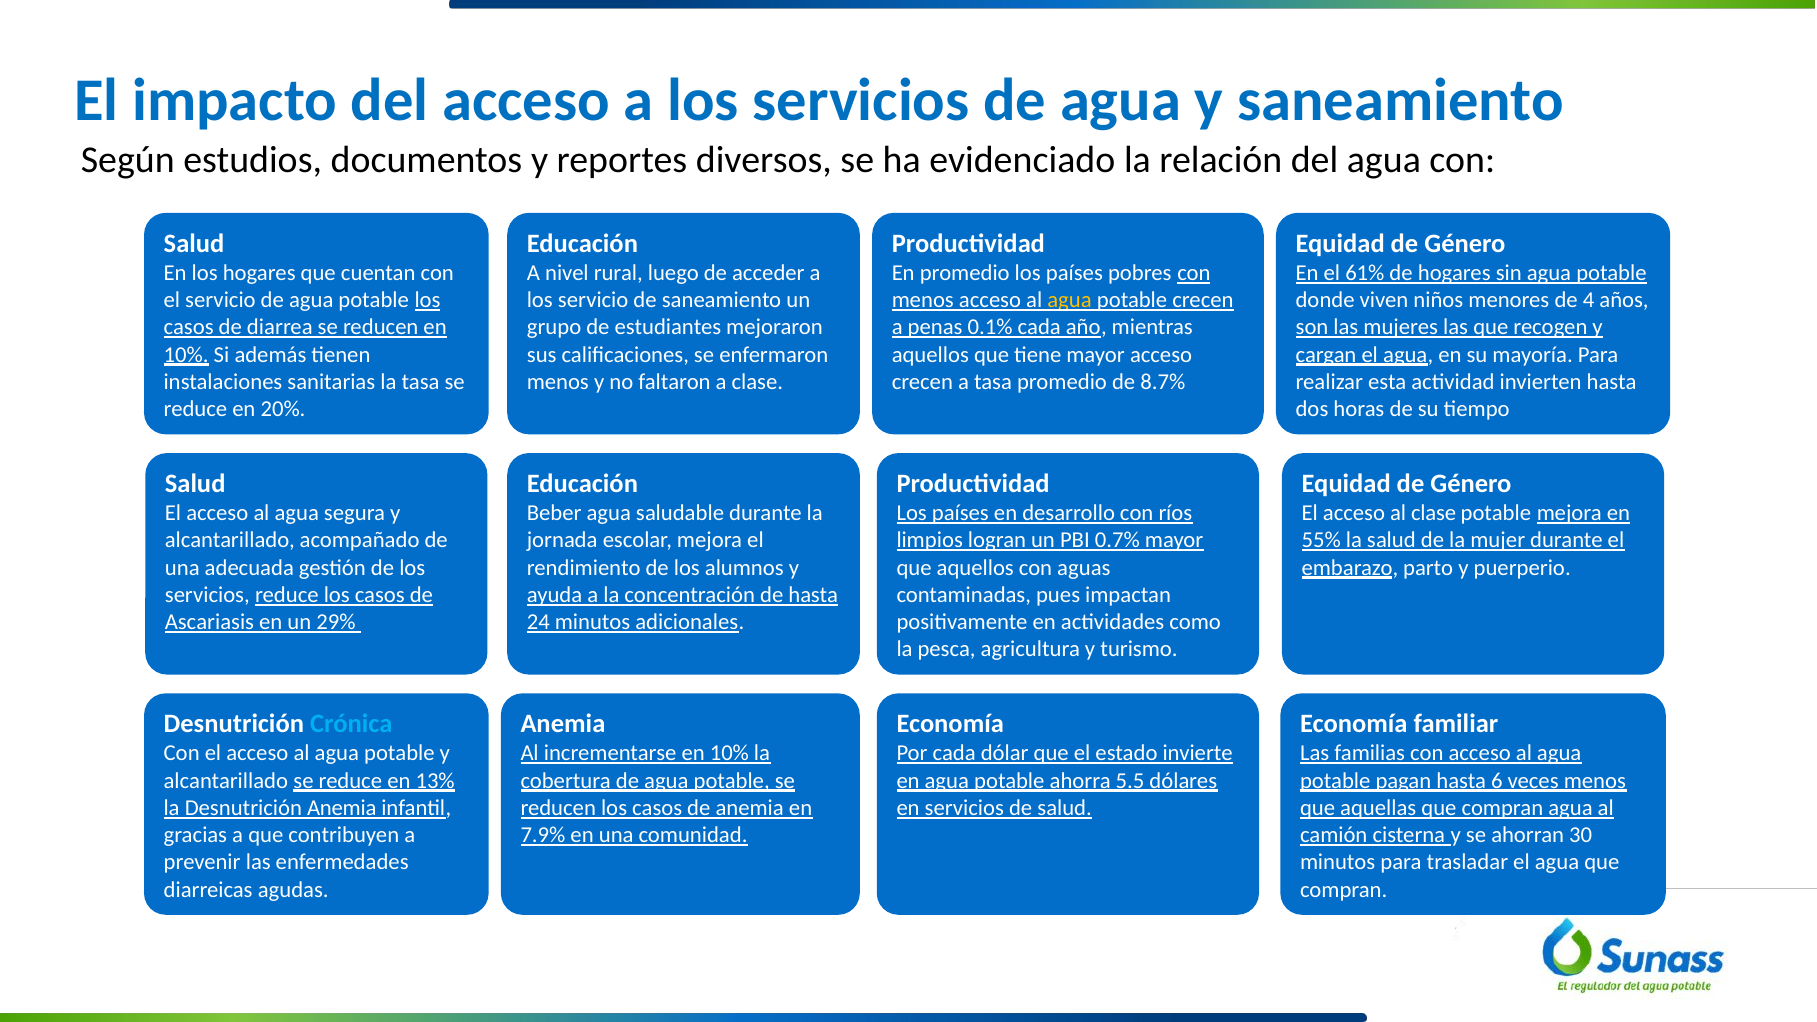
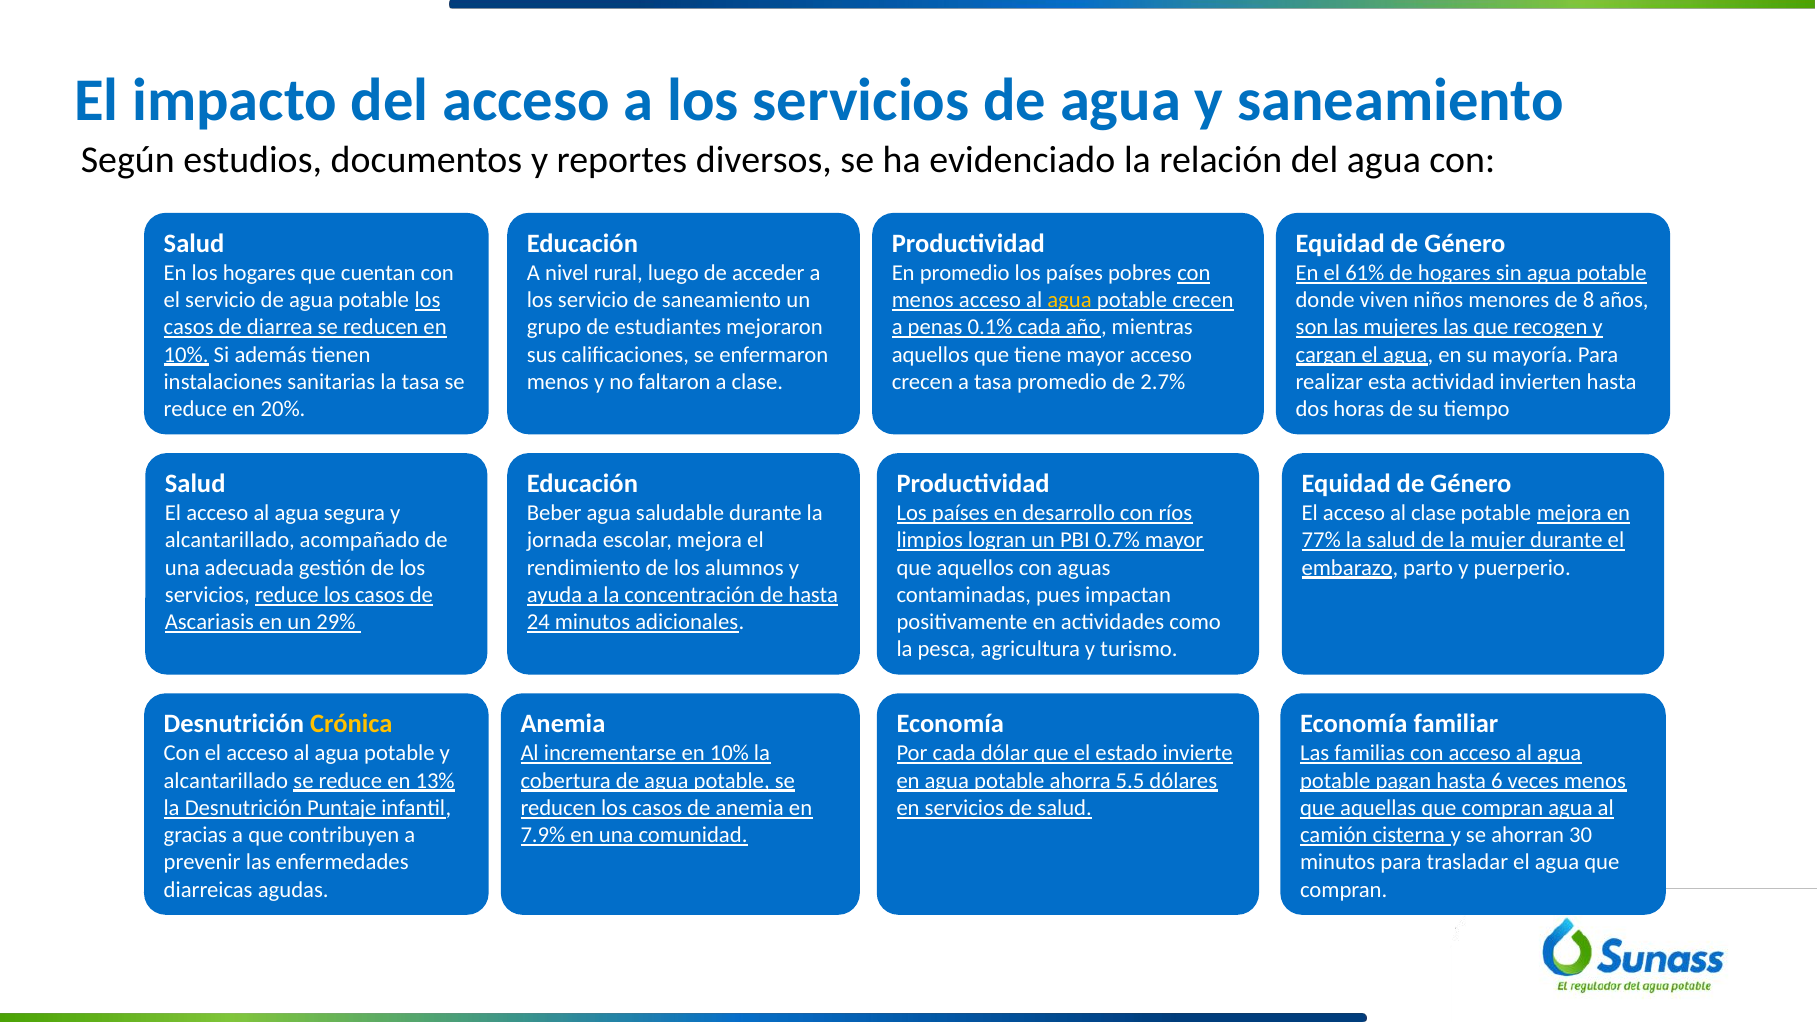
4: 4 -> 8
8.7%: 8.7% -> 2.7%
55%: 55% -> 77%
Crónica colour: light blue -> yellow
Desnutrición Anemia: Anemia -> Puntaje
